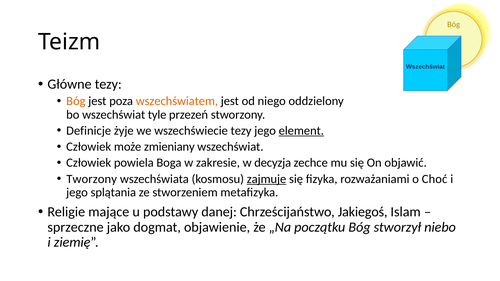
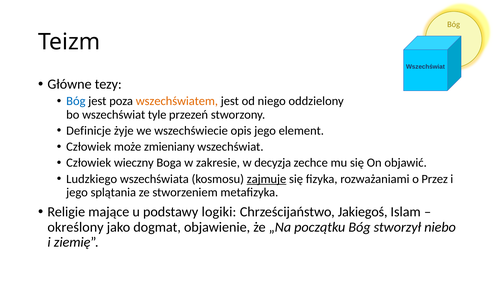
Bóg at (76, 101) colour: orange -> blue
wszechświecie tezy: tezy -> opis
element underline: present -> none
powiela: powiela -> wieczny
Tworzony: Tworzony -> Ludzkiego
Choć: Choć -> Przez
danej: danej -> logiki
sprzeczne: sprzeczne -> określony
